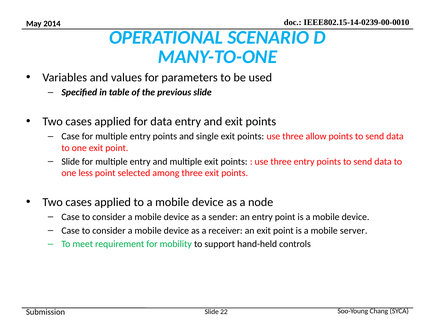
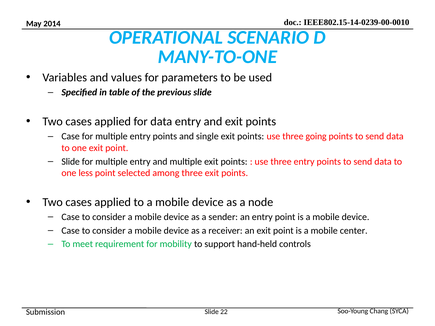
allow: allow -> going
server: server -> center
